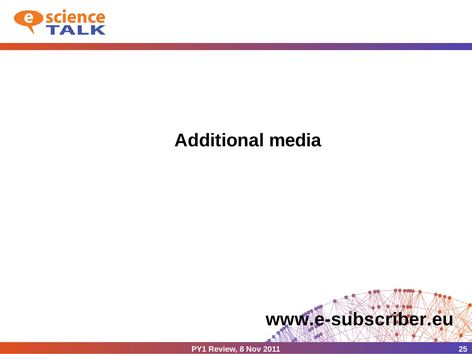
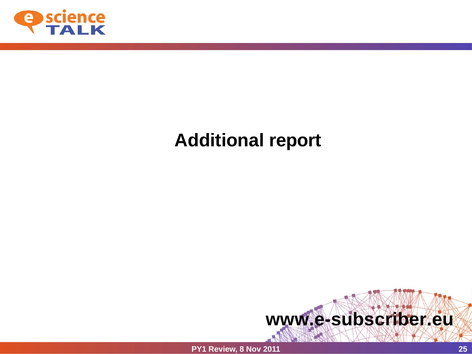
media: media -> report
